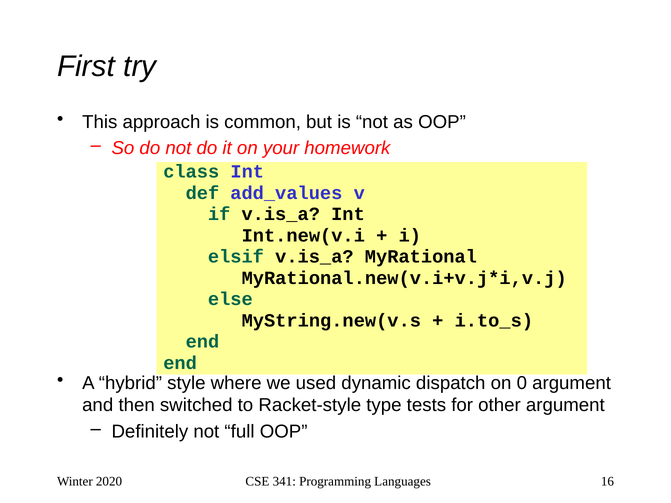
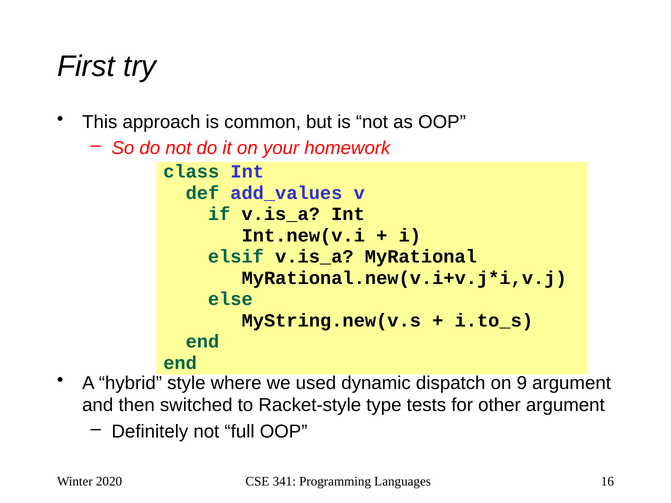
0: 0 -> 9
